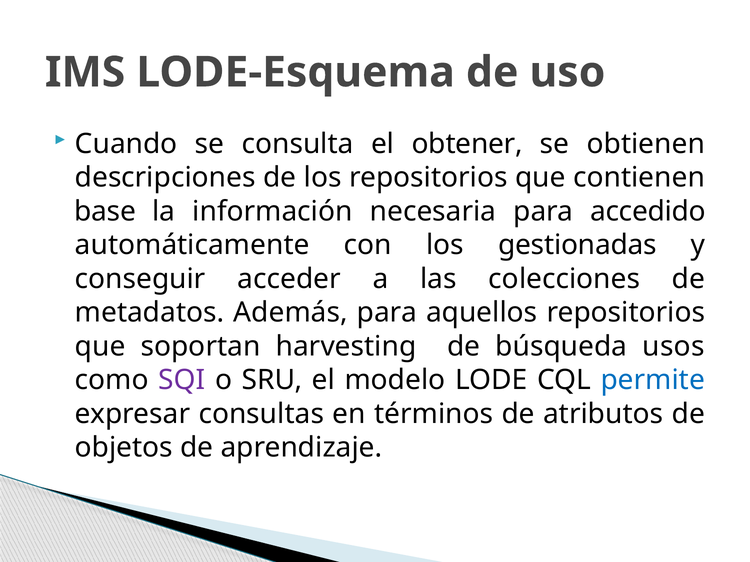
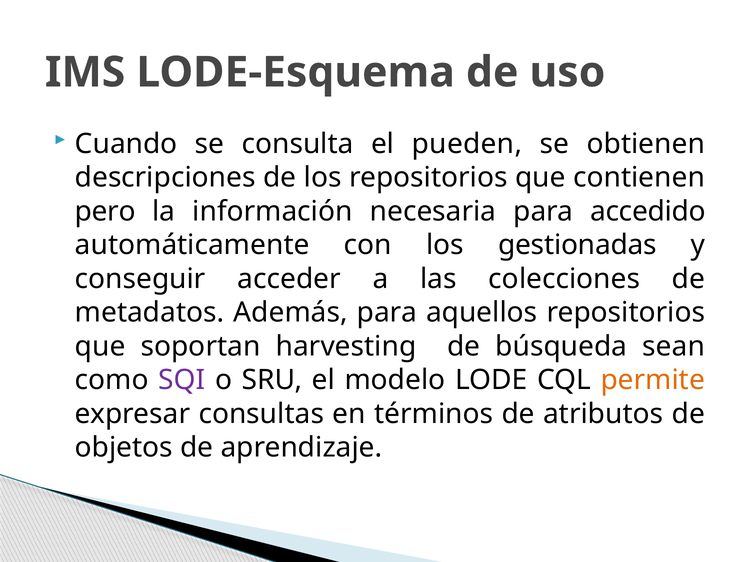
obtener: obtener -> pueden
base: base -> pero
usos: usos -> sean
permite colour: blue -> orange
